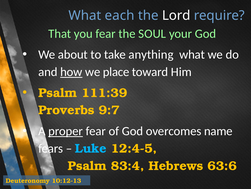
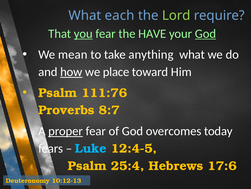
Lord colour: white -> light green
you underline: none -> present
SOUL: SOUL -> HAVE
God at (205, 34) underline: none -> present
about: about -> mean
111:39: 111:39 -> 111:76
9:7: 9:7 -> 8:7
name: name -> today
83:4: 83:4 -> 25:4
63:6: 63:6 -> 17:6
